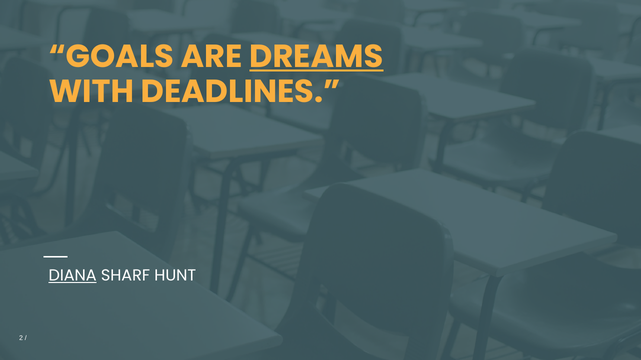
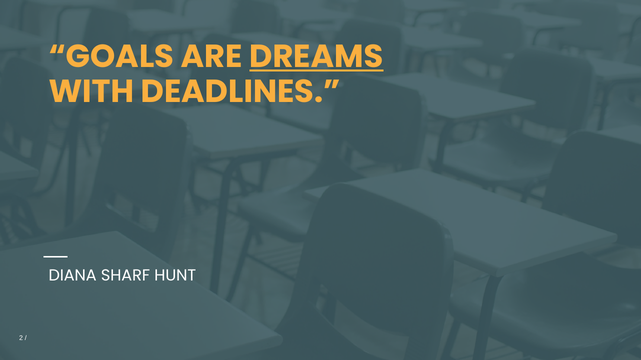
DIANA underline: present -> none
